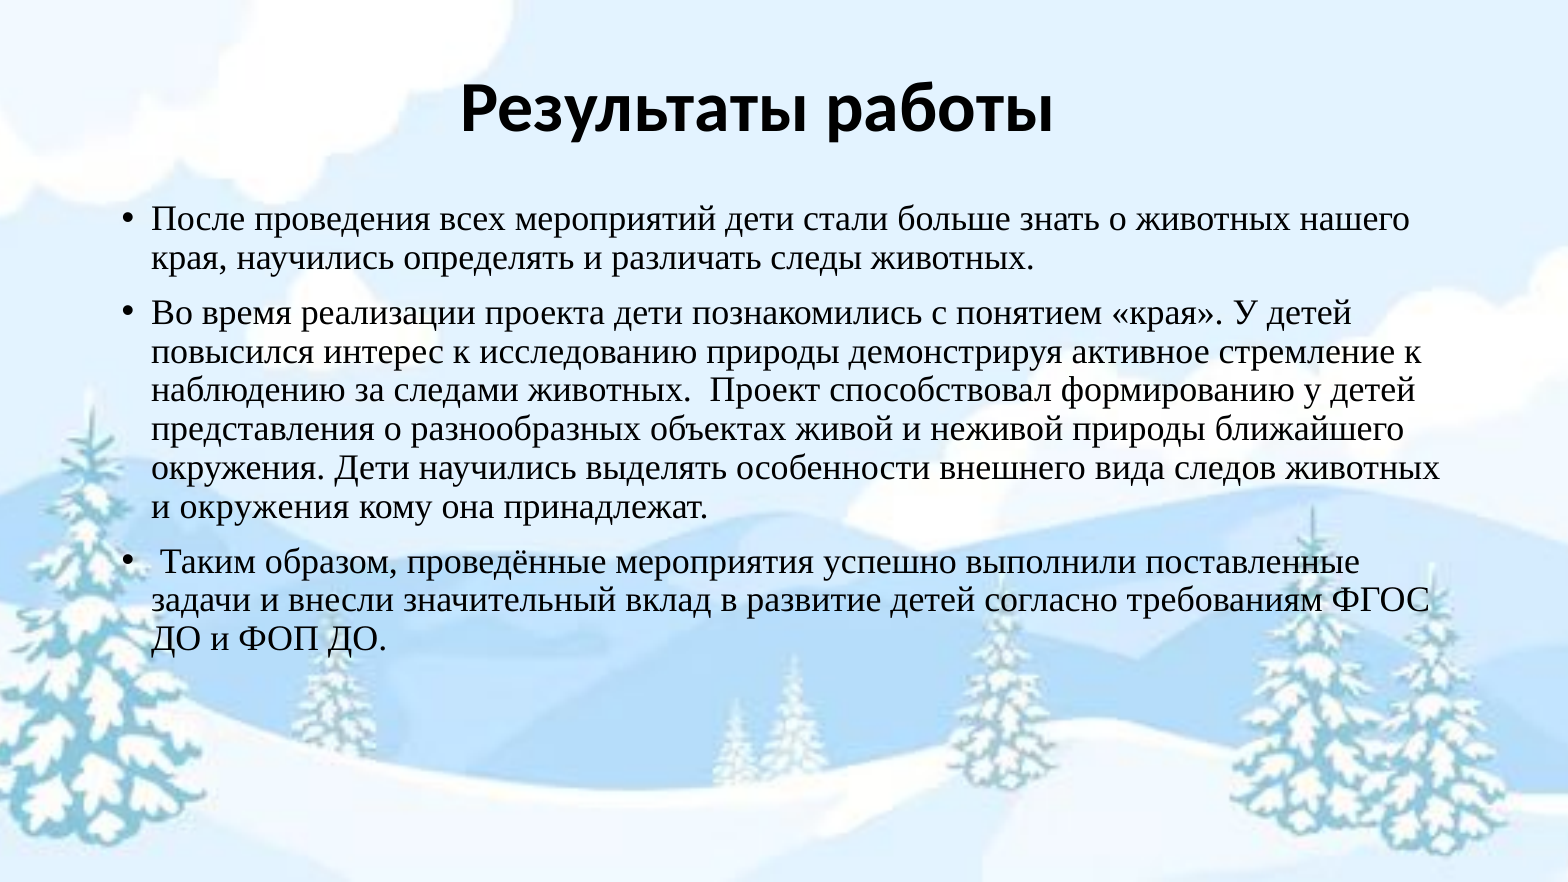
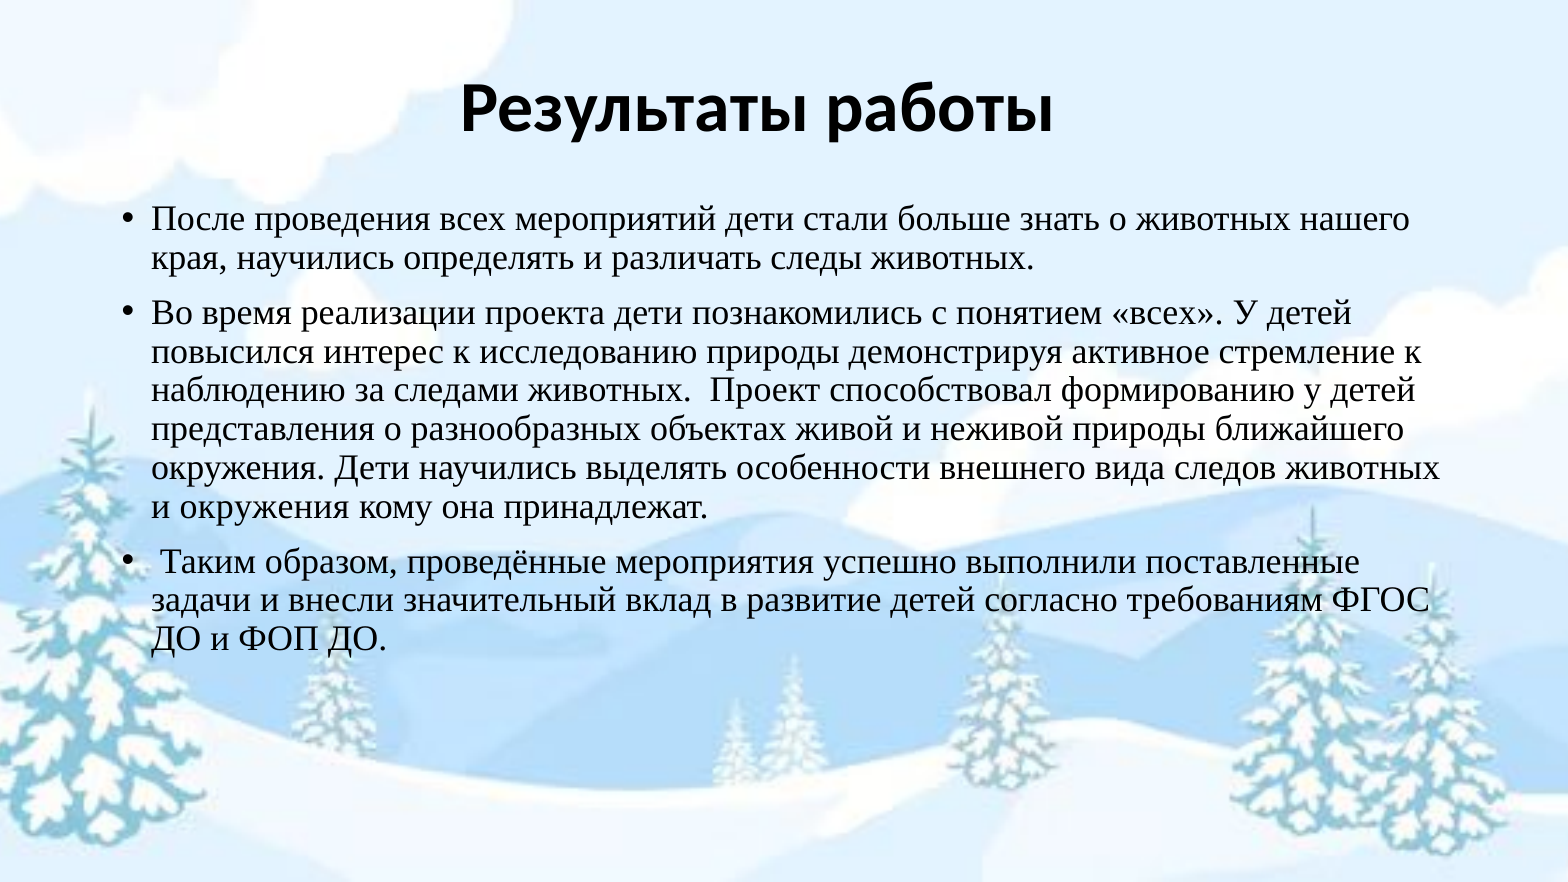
понятием края: края -> всех
